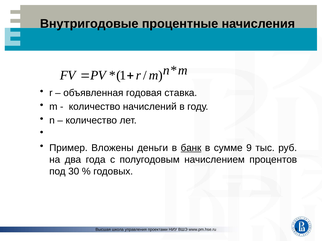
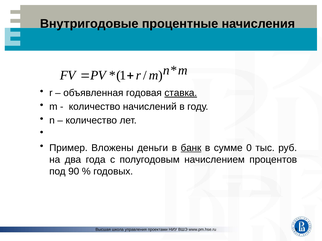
ставка underline: none -> present
сумме 9: 9 -> 0
30: 30 -> 90
